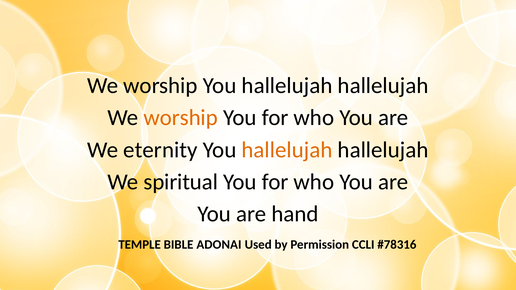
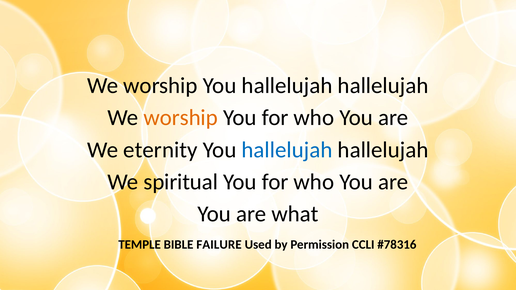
hallelujah at (287, 150) colour: orange -> blue
hand: hand -> what
ADONAI: ADONAI -> FAILURE
